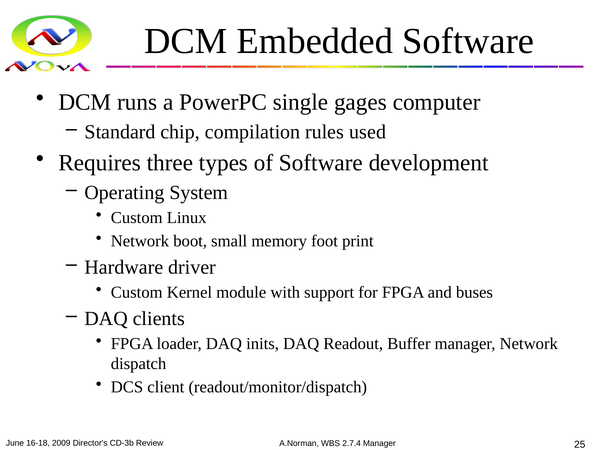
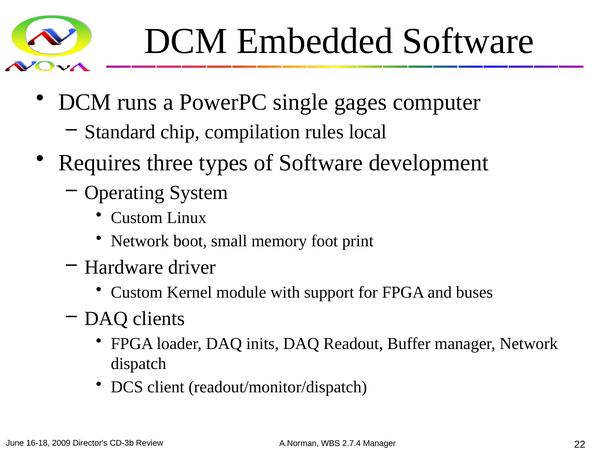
used: used -> local
25: 25 -> 22
